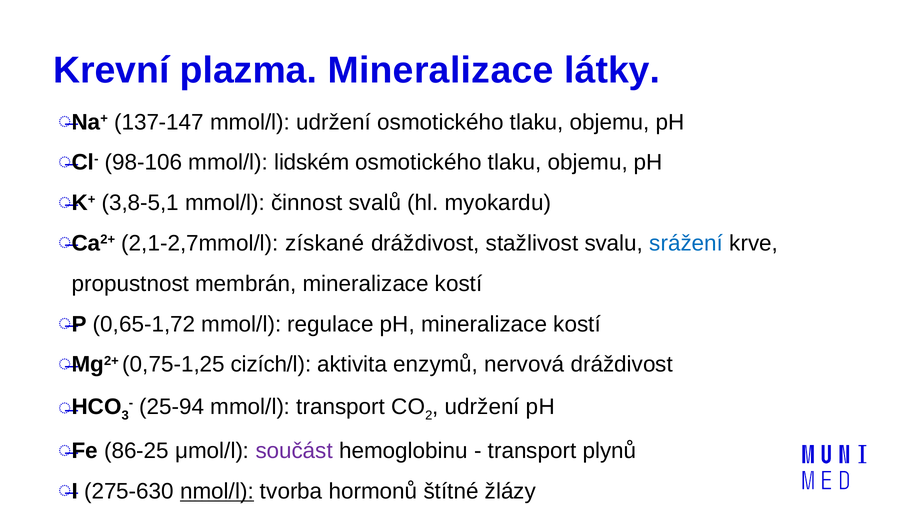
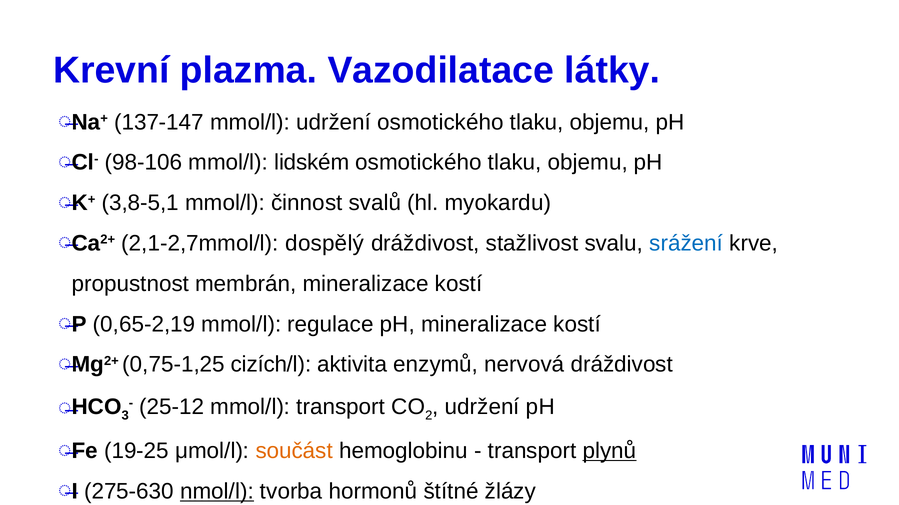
plazma Mineralizace: Mineralizace -> Vazodilatace
získané: získané -> dospělý
0,65-1,72: 0,65-1,72 -> 0,65-2,19
25-94: 25-94 -> 25-12
86-25: 86-25 -> 19-25
součást colour: purple -> orange
plynů underline: none -> present
